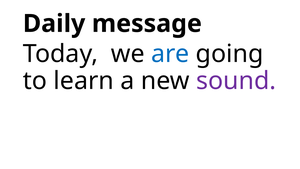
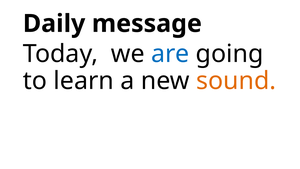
sound colour: purple -> orange
